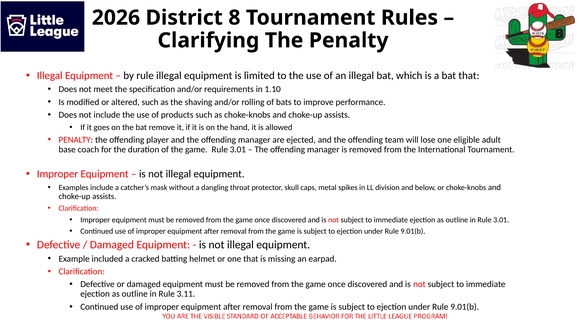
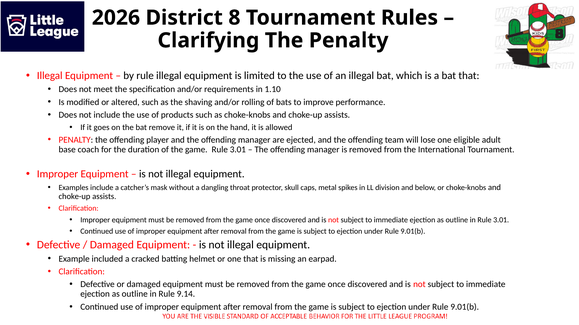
3.11: 3.11 -> 9.14
